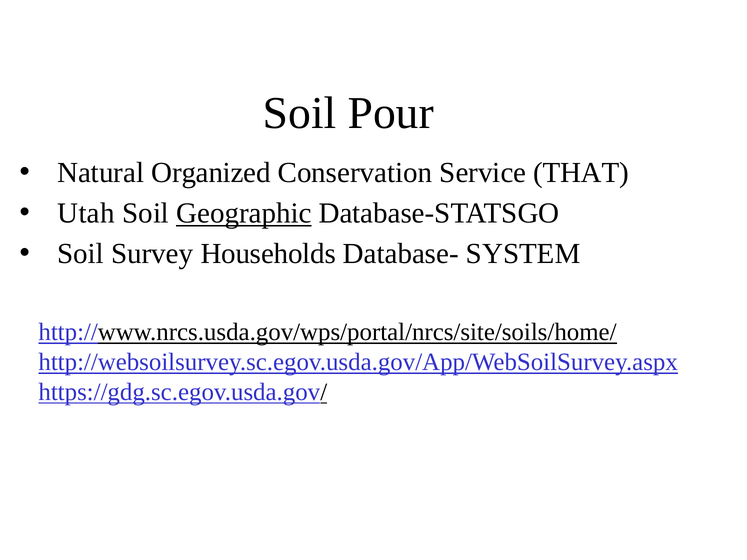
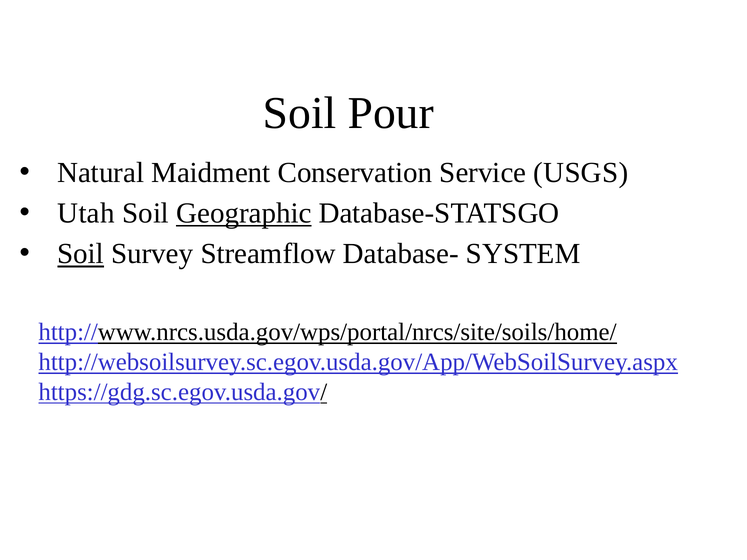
Organized: Organized -> Maidment
THAT: THAT -> USGS
Soil at (81, 254) underline: none -> present
Households: Households -> Streamflow
